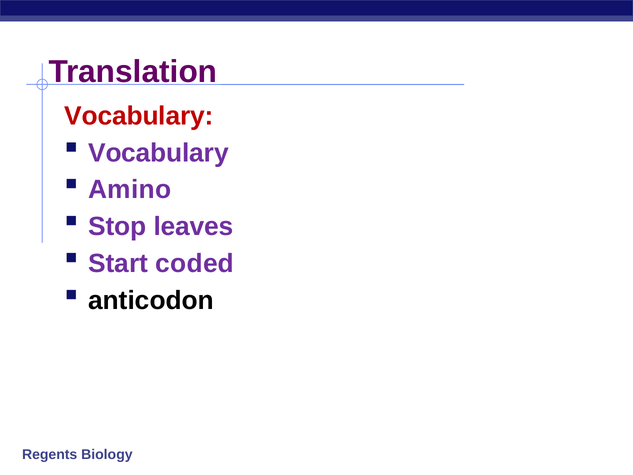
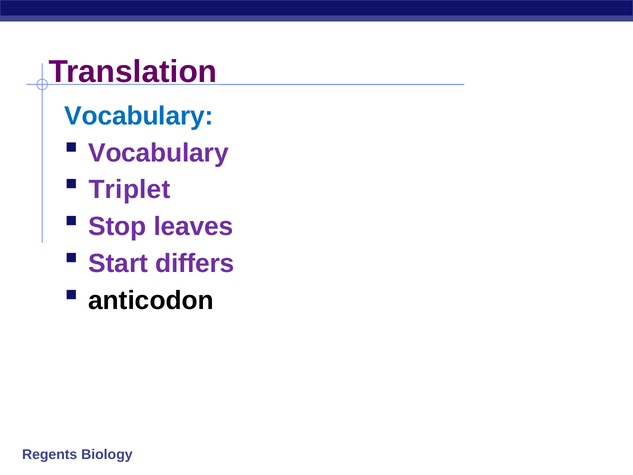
Vocabulary at (139, 116) colour: red -> blue
Amino: Amino -> Triplet
coded: coded -> differs
